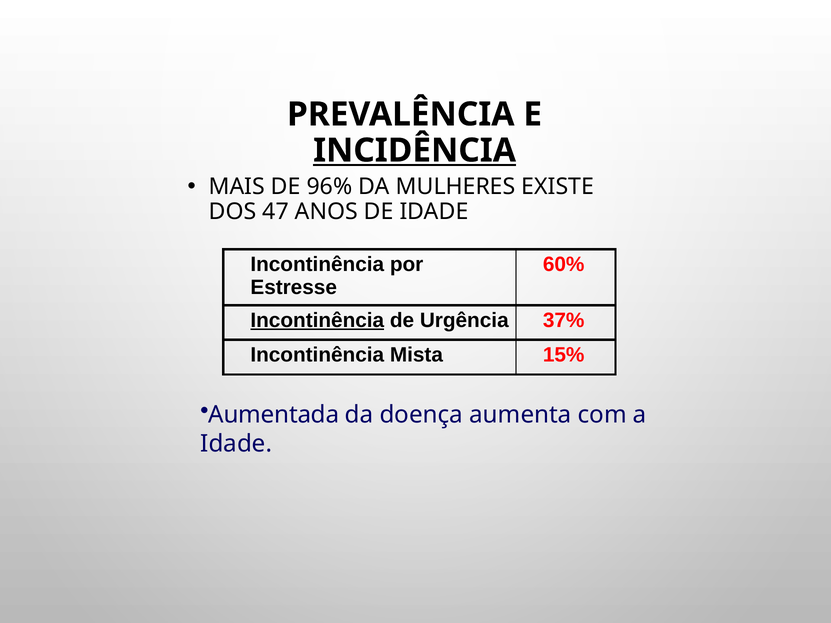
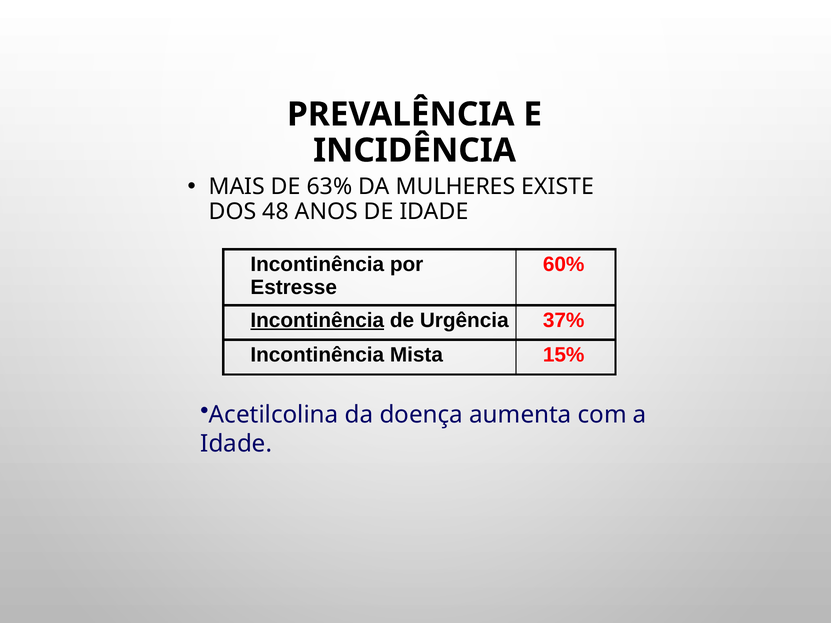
INCIDÊNCIA underline: present -> none
96%: 96% -> 63%
47: 47 -> 48
Aumentada: Aumentada -> Acetilcolina
